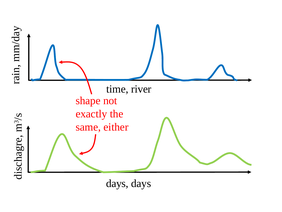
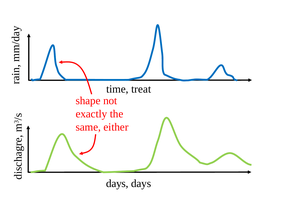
river: river -> treat
